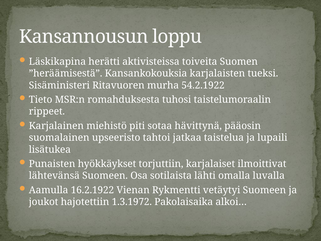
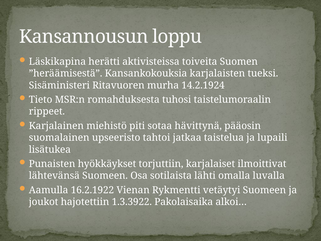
54.2.1922: 54.2.1922 -> 14.2.1924
1.3.1972: 1.3.1972 -> 1.3.3922
